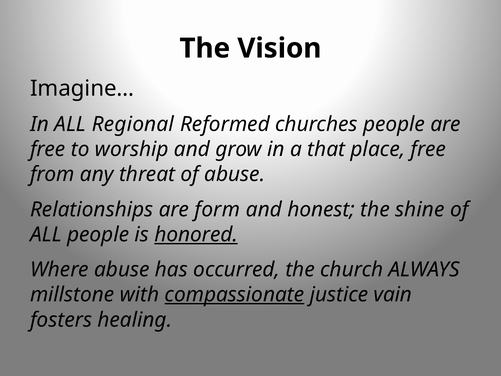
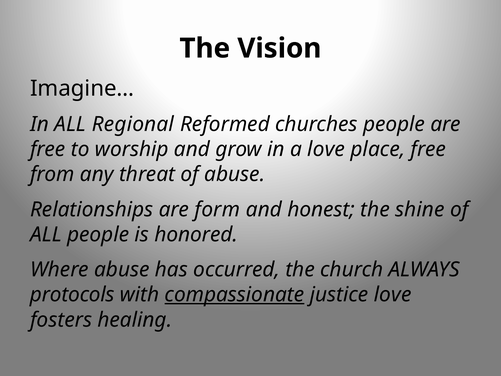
a that: that -> love
honored underline: present -> none
millstone: millstone -> protocols
justice vain: vain -> love
